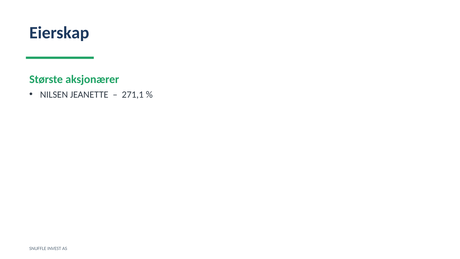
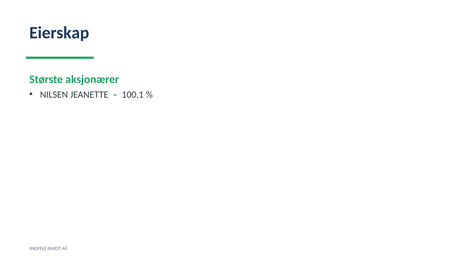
271,1: 271,1 -> 100,1
